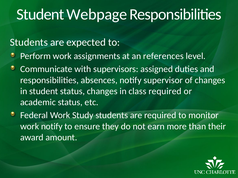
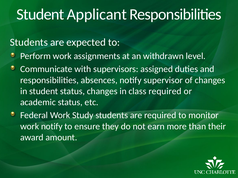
Webpage: Webpage -> Applicant
references: references -> withdrawn
